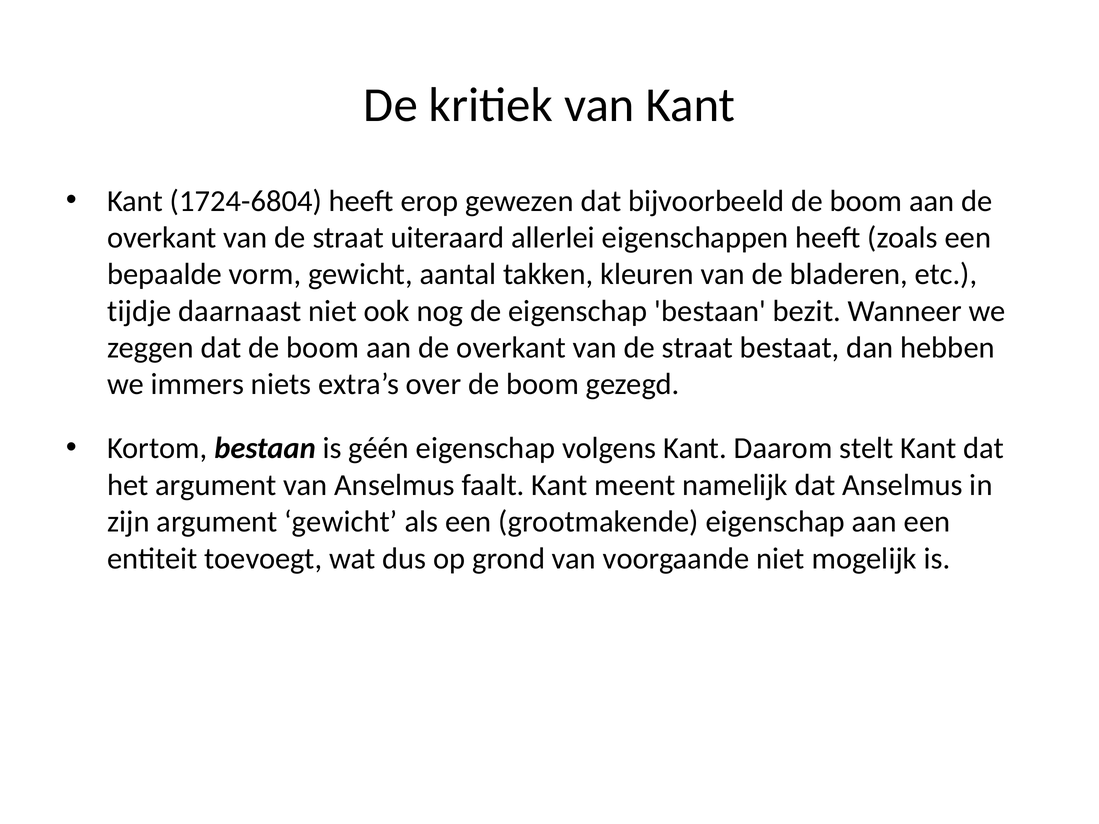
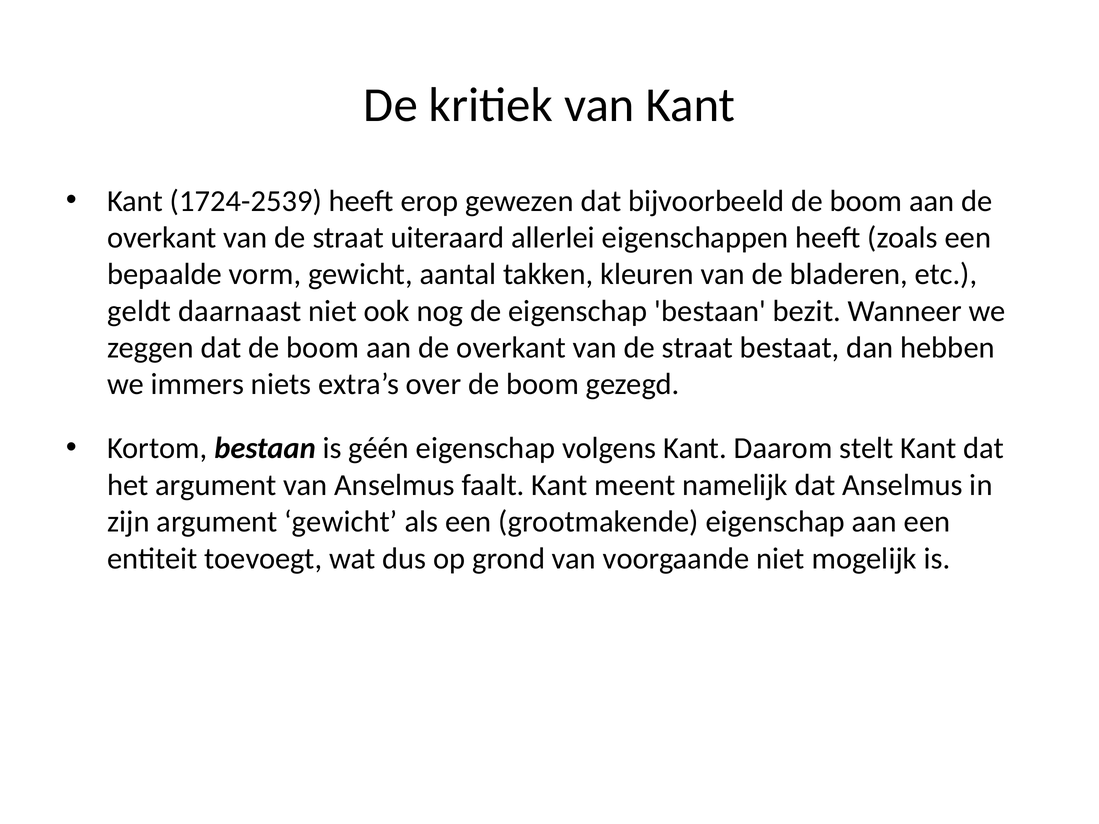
1724-6804: 1724-6804 -> 1724-2539
tijdje: tijdje -> geldt
